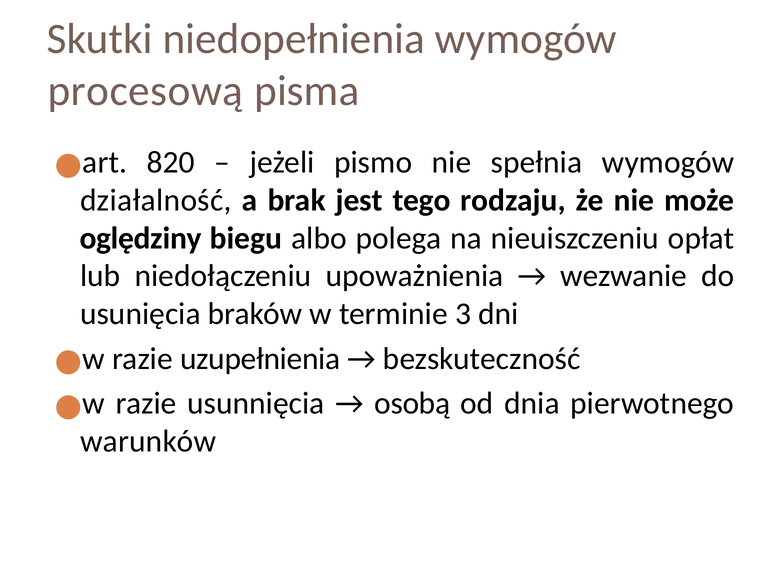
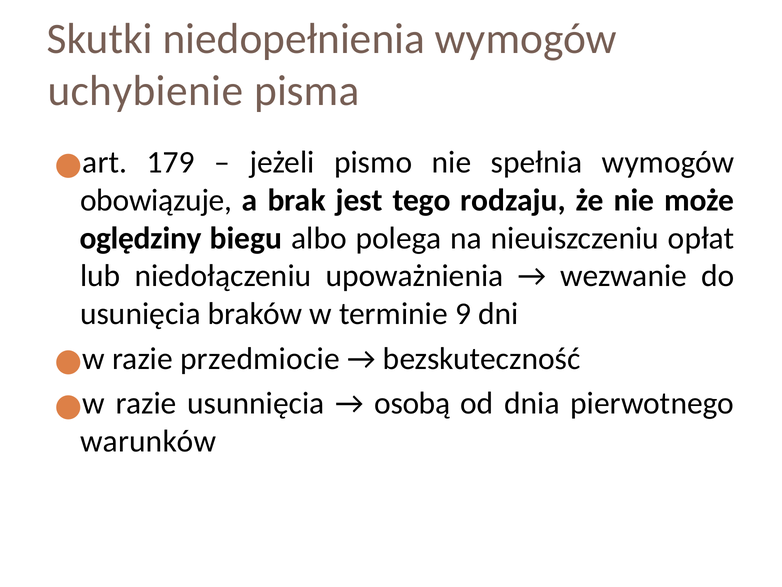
procesową: procesową -> uchybienie
820: 820 -> 179
działalność: działalność -> obowiązuje
3: 3 -> 9
uzupełnienia: uzupełnienia -> przedmiocie
